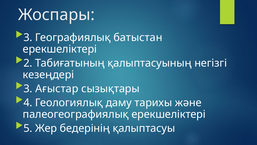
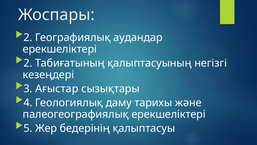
3 at (28, 37): 3 -> 2
батыстан: батыстан -> аудандар
